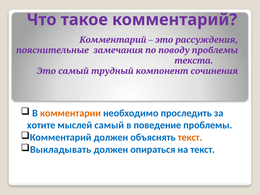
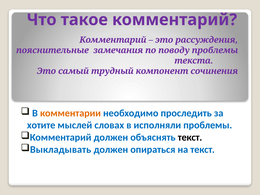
мыслей самый: самый -> словах
поведение: поведение -> исполняли
текст at (190, 137) colour: orange -> black
